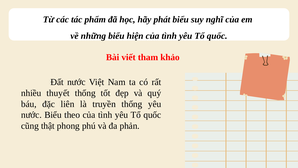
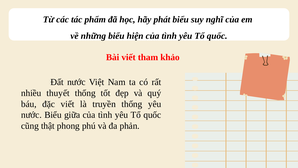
đặc liên: liên -> viết
theo: theo -> giữa
